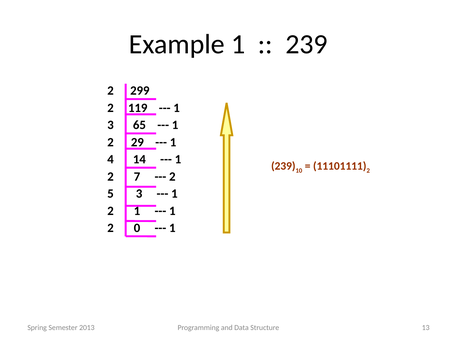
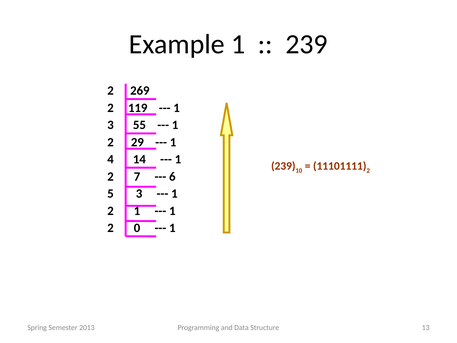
299: 299 -> 269
65: 65 -> 55
2 at (172, 176): 2 -> 6
